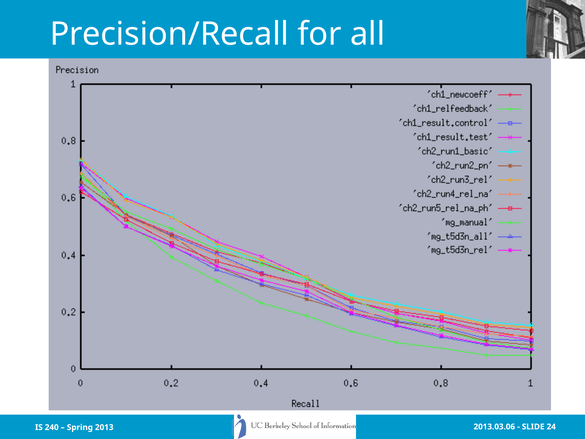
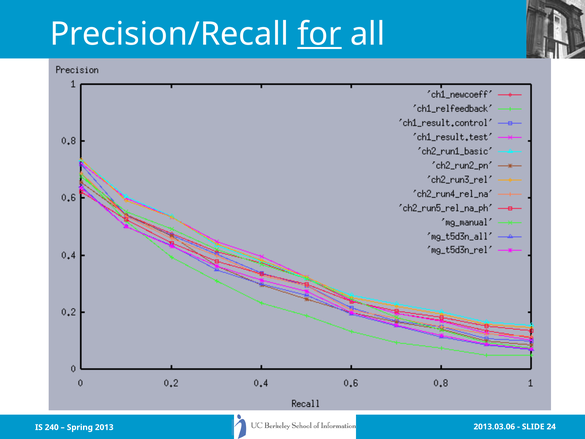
for underline: none -> present
